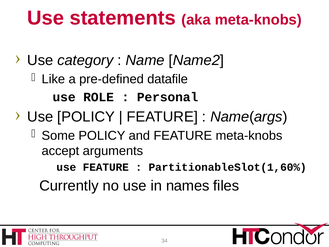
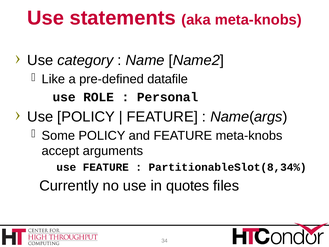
PartitionableSlot(1,60%: PartitionableSlot(1,60% -> PartitionableSlot(8,34%
names: names -> quotes
